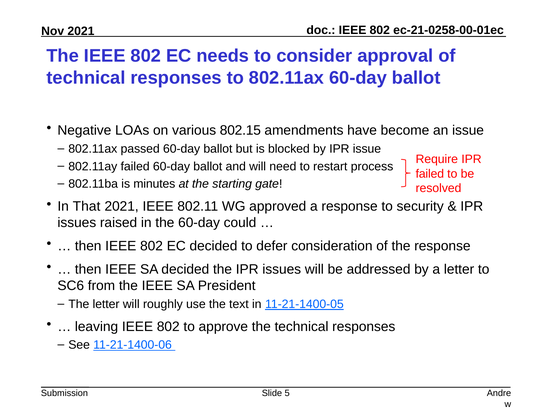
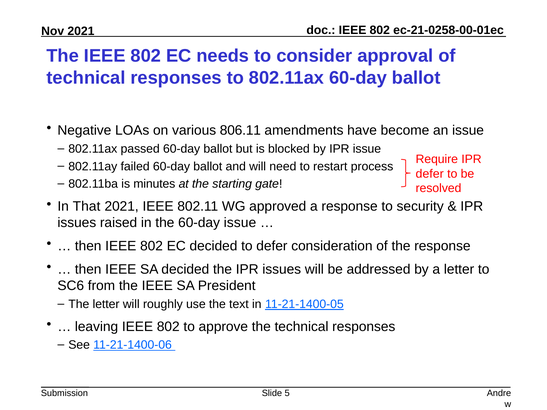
802.15: 802.15 -> 806.11
failed at (430, 174): failed -> defer
60-day could: could -> issue
